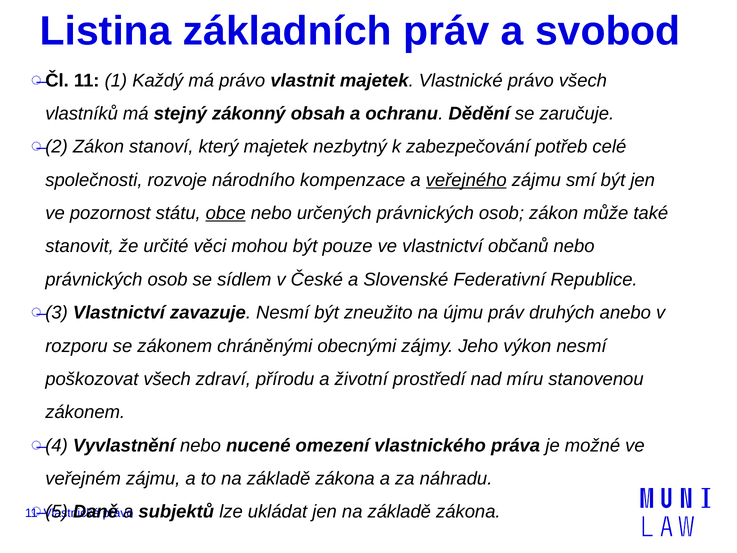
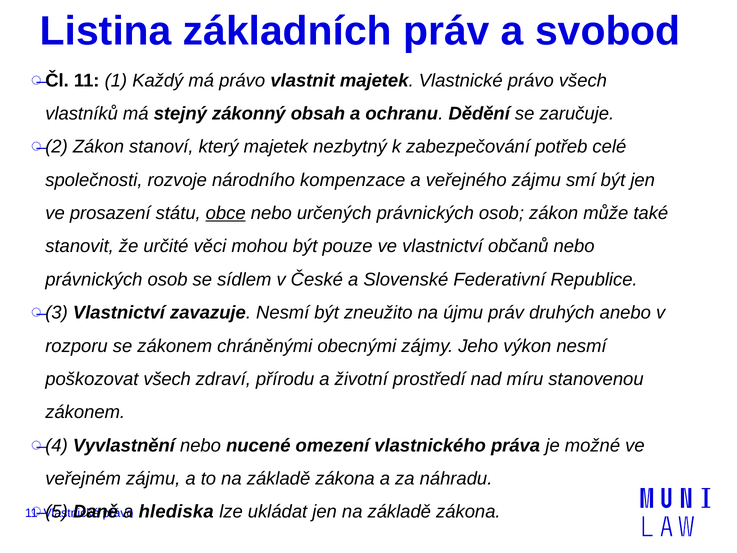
veřejného underline: present -> none
pozornost: pozornost -> prosazení
subjektů: subjektů -> hlediska
